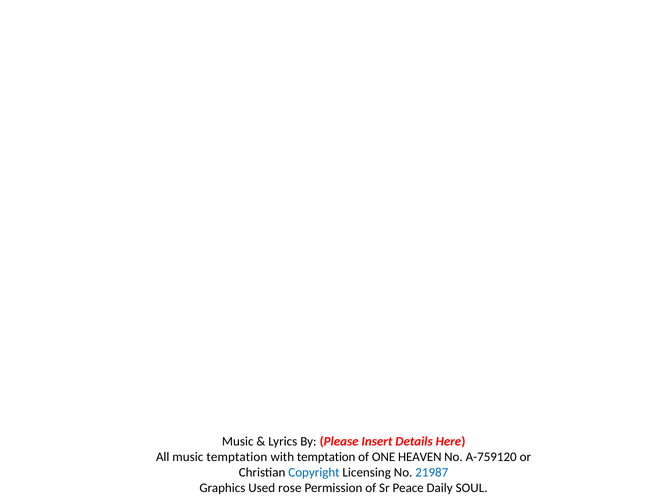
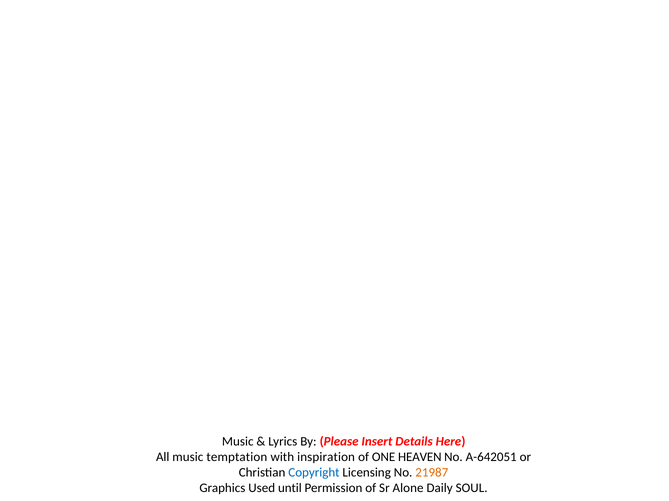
with temptation: temptation -> inspiration
A-759120: A-759120 -> A-642051
21987 colour: blue -> orange
rose: rose -> until
Peace: Peace -> Alone
